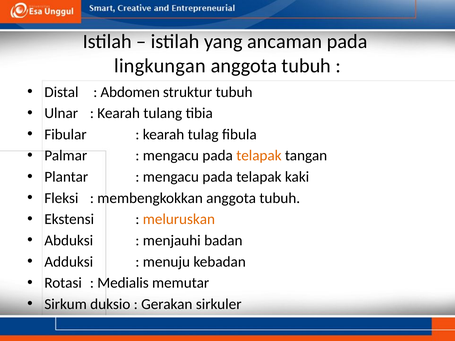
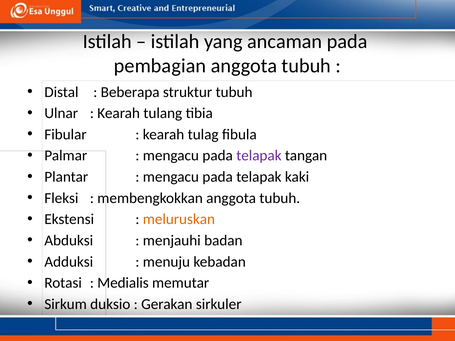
lingkungan: lingkungan -> pembagian
Abdomen: Abdomen -> Beberapa
telapak at (259, 156) colour: orange -> purple
